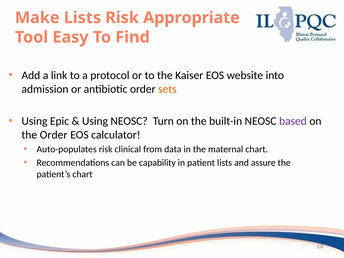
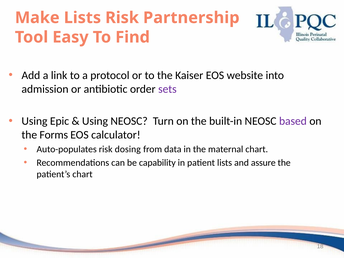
Appropriate: Appropriate -> Partnership
sets colour: orange -> purple
the Order: Order -> Forms
clinical: clinical -> dosing
